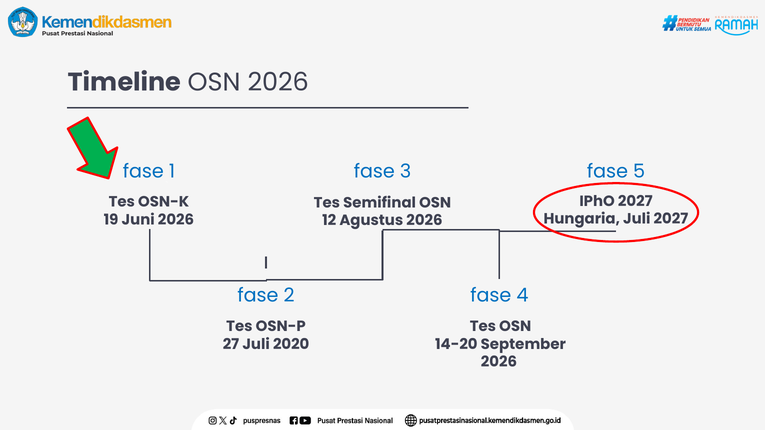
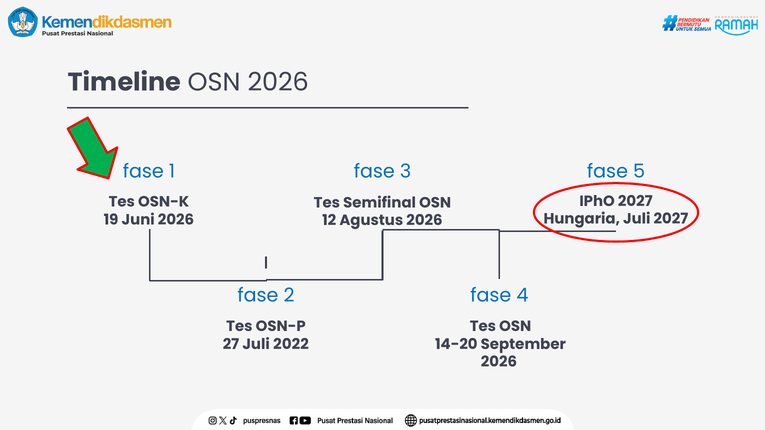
2020: 2020 -> 2022
